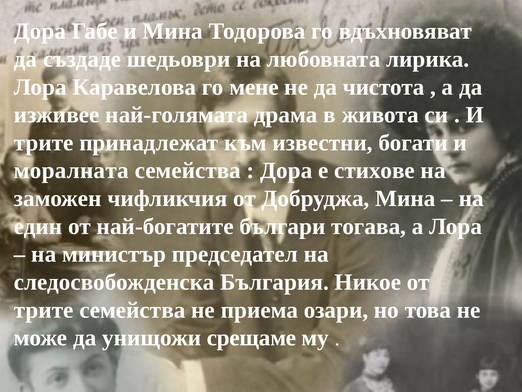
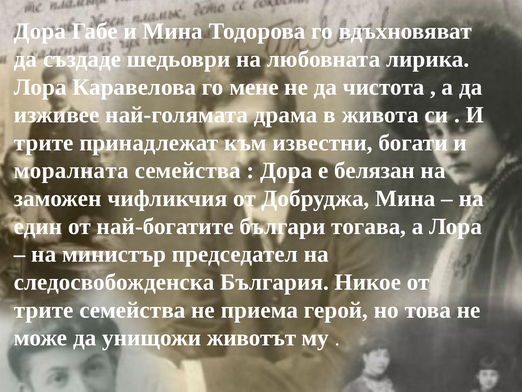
стихове: стихове -> белязан
озари: озари -> герой
срещаме: срещаме -> животът
